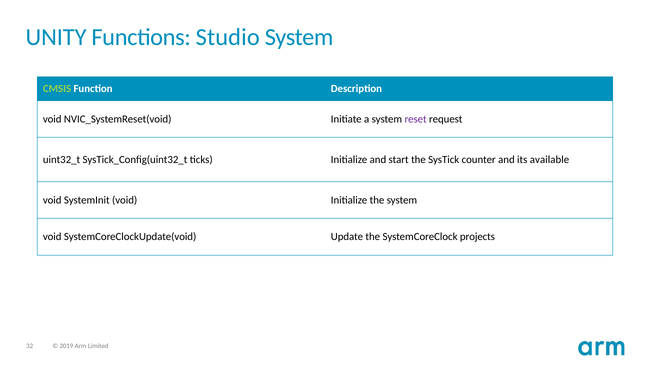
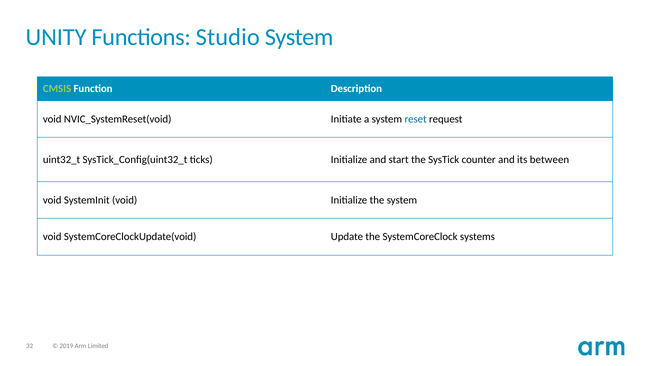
reset colour: purple -> blue
available: available -> between
projects: projects -> systems
